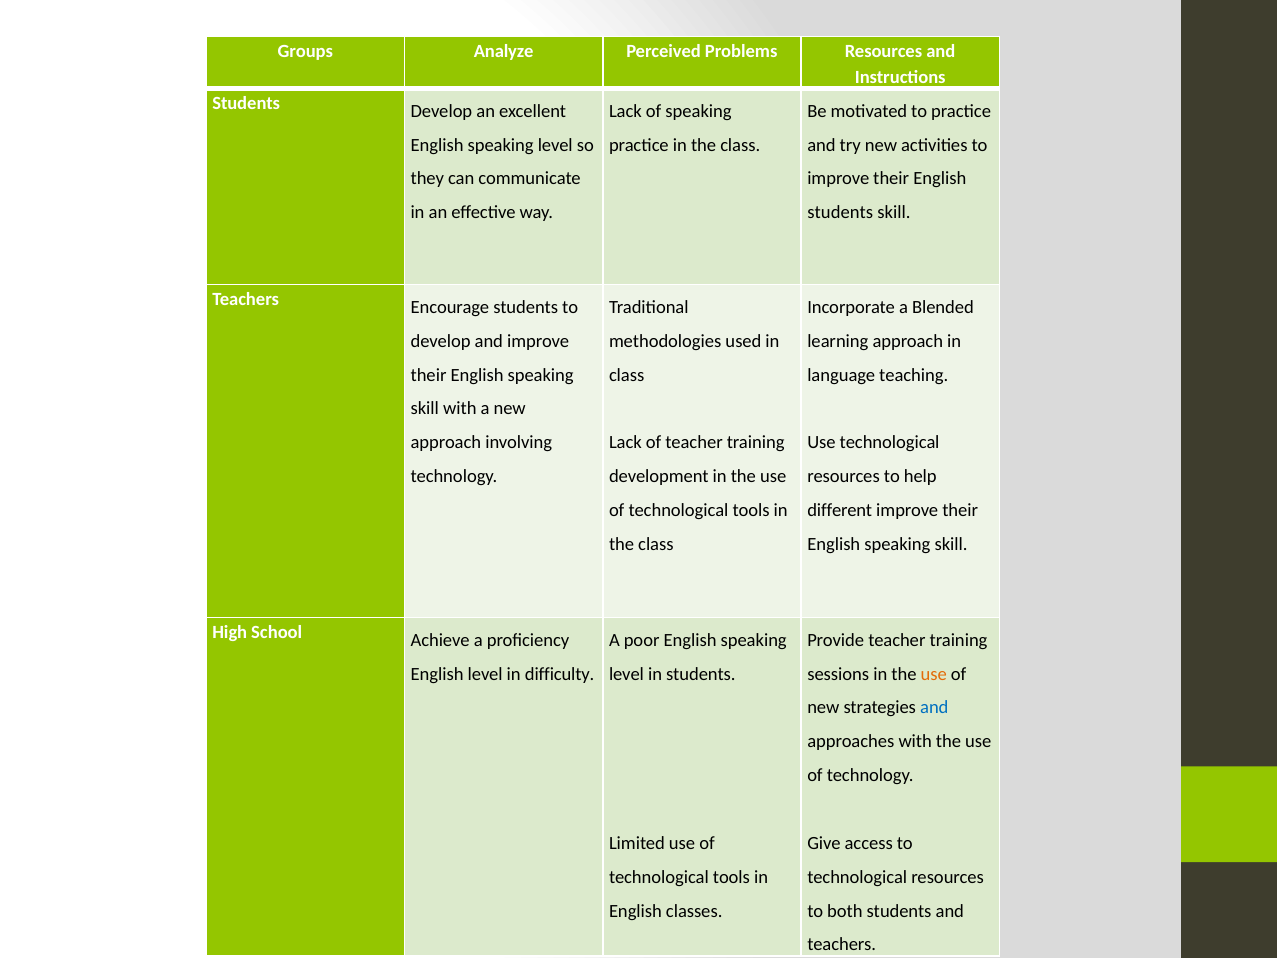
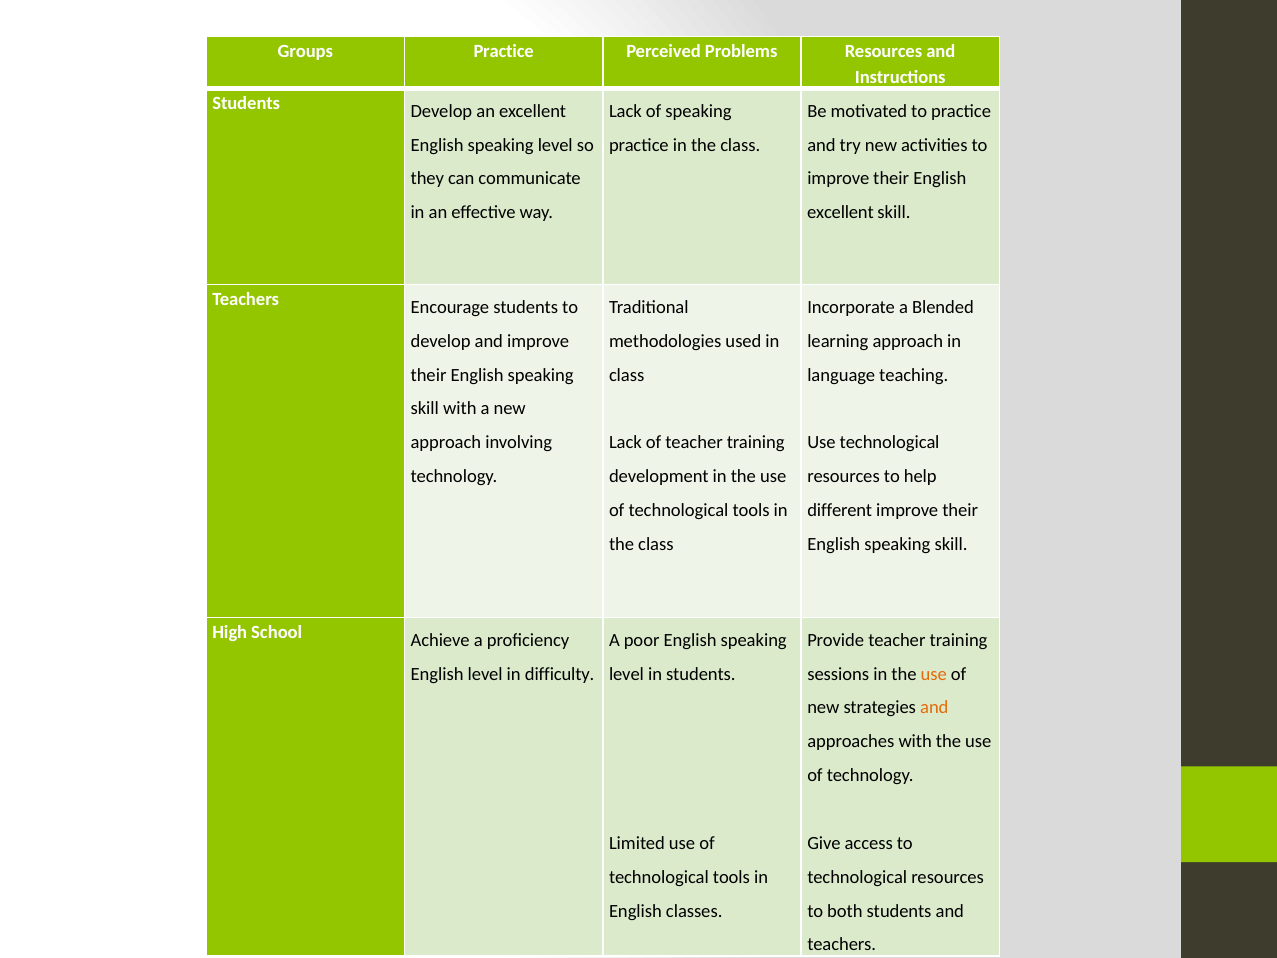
Groups Analyze: Analyze -> Practice
students at (840, 213): students -> excellent
and at (934, 708) colour: blue -> orange
